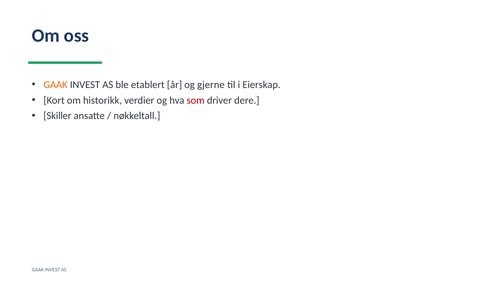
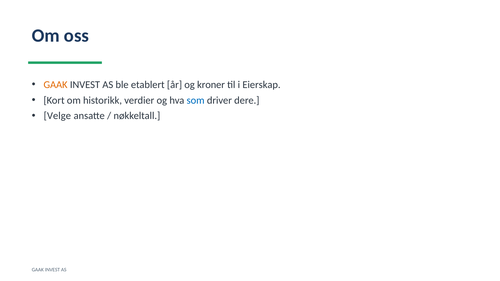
gjerne: gjerne -> kroner
som colour: red -> blue
Skiller: Skiller -> Velge
